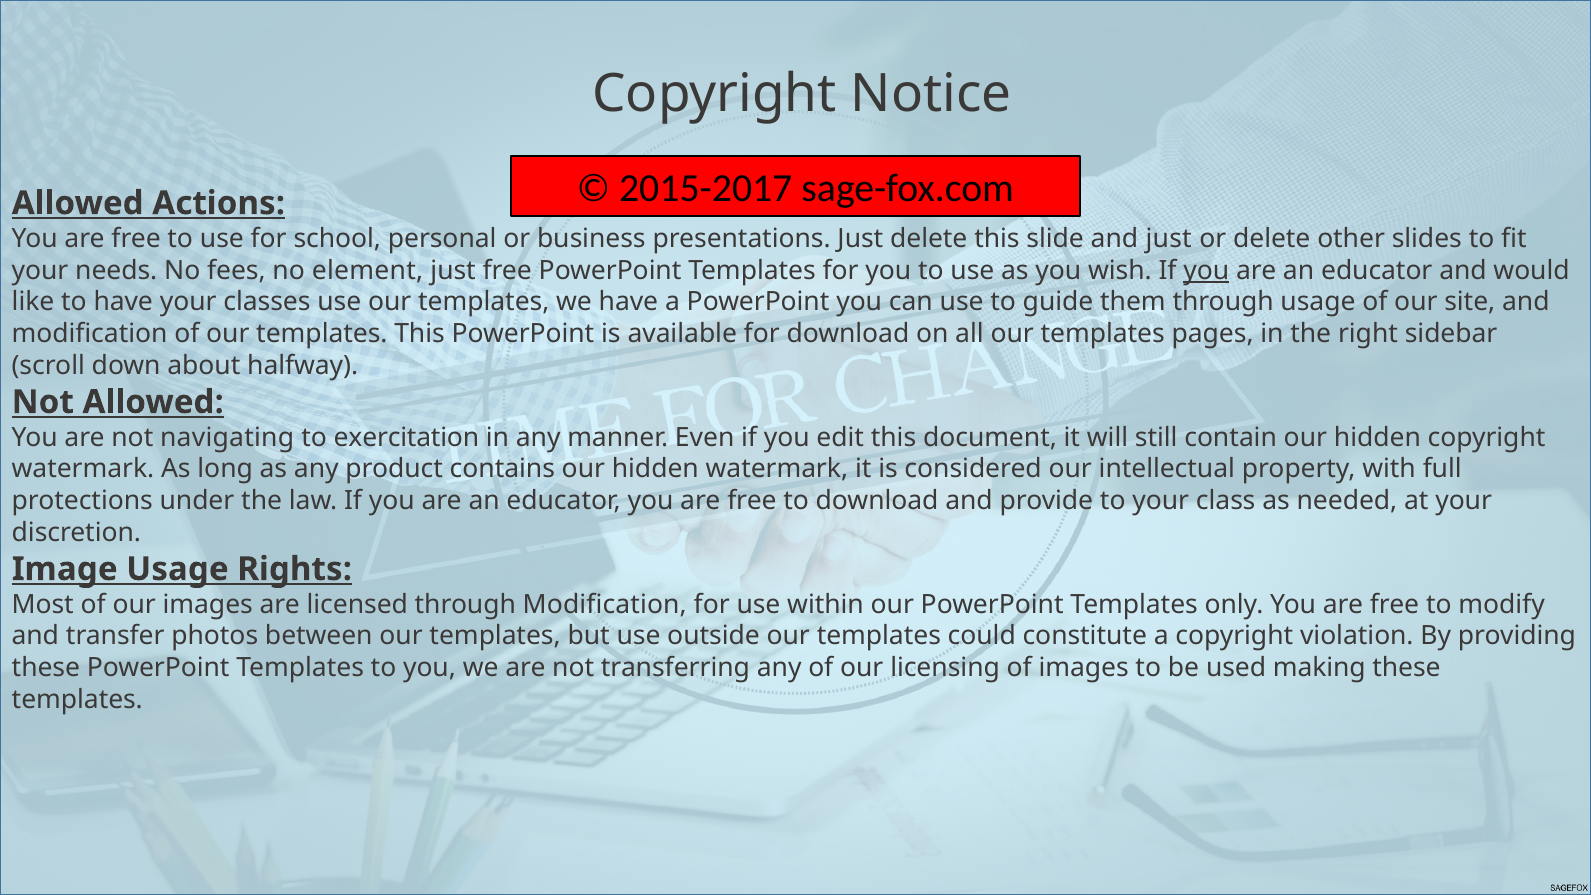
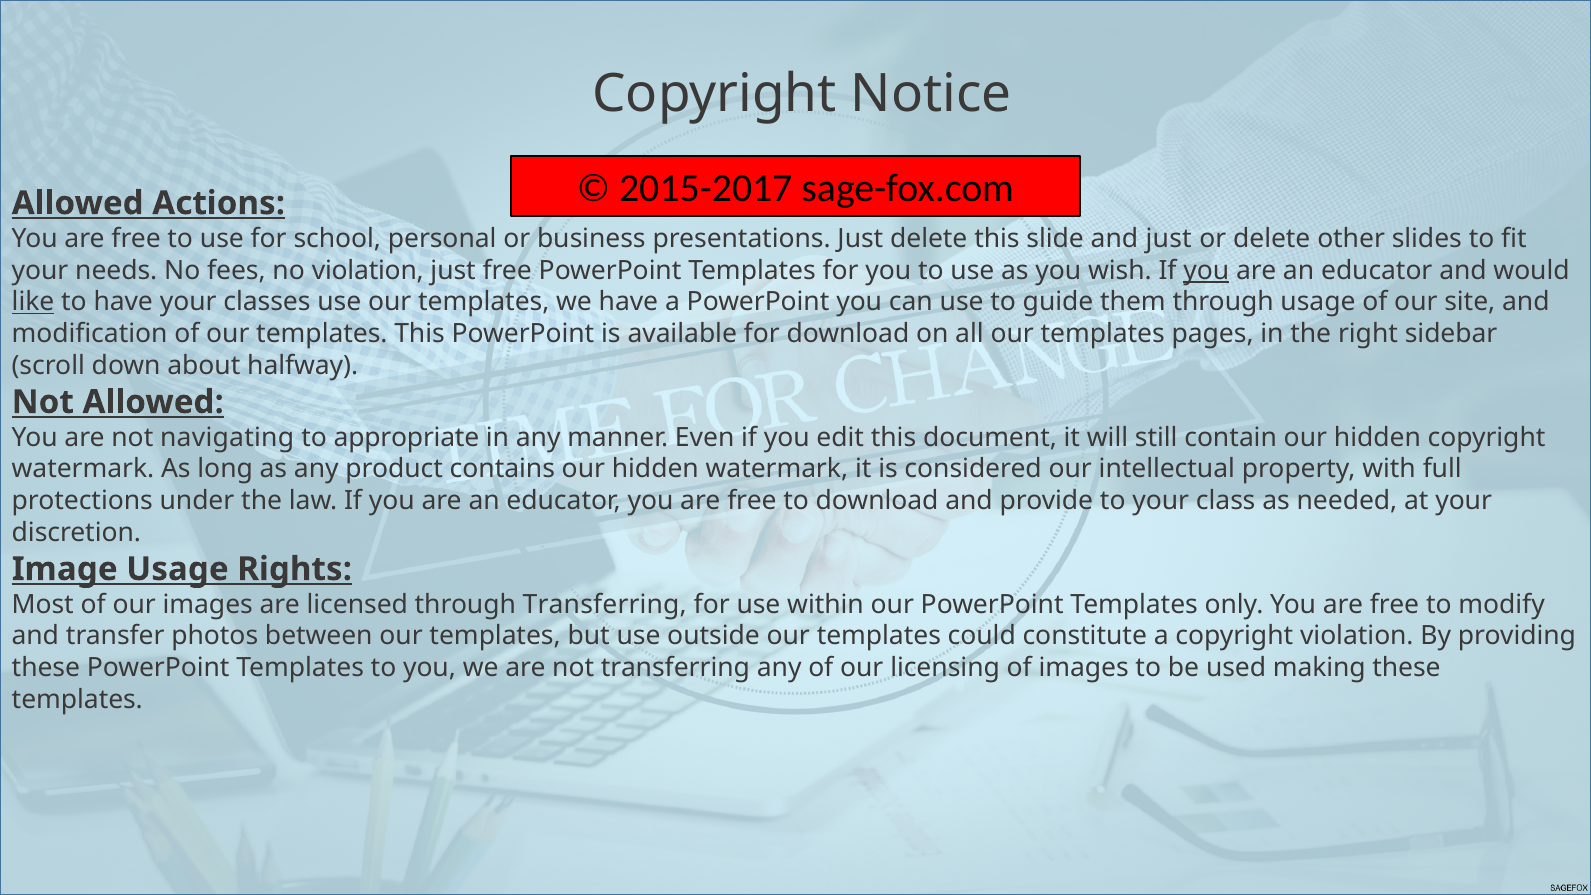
no element: element -> violation
like underline: none -> present
exercitation: exercitation -> appropriate
through Modification: Modification -> Transferring
